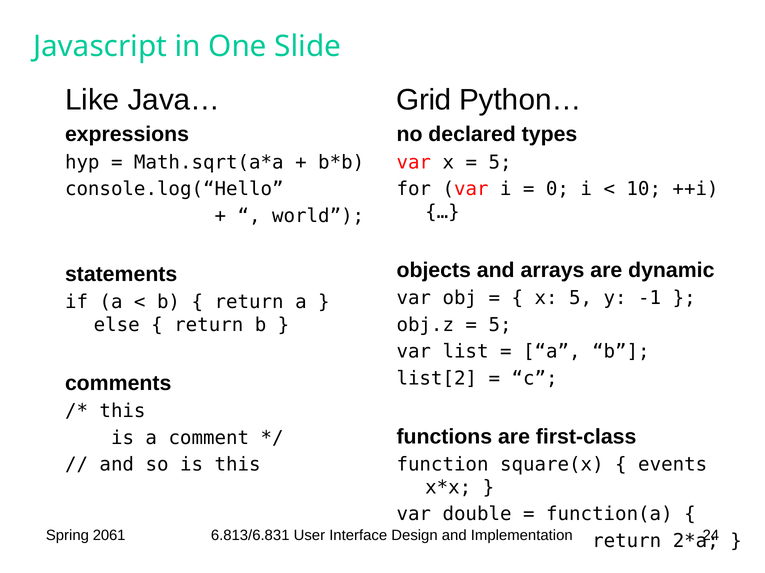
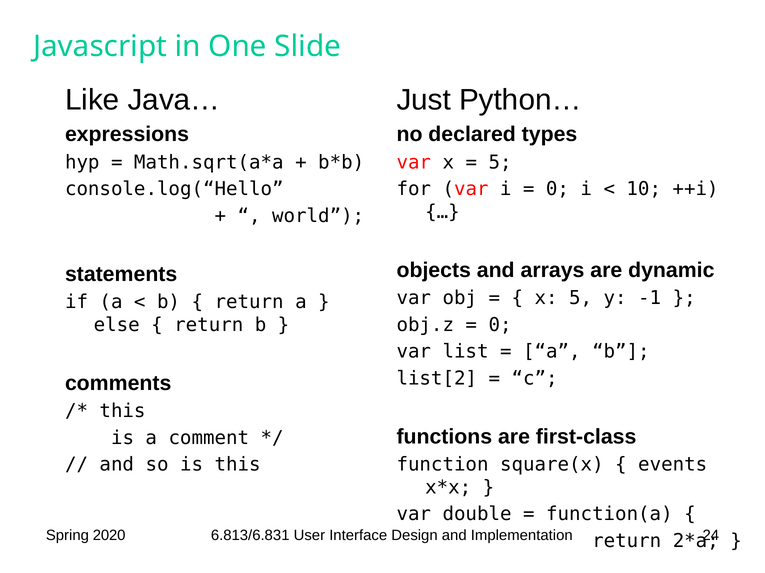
Grid: Grid -> Just
5 at (500, 325): 5 -> 0
2061: 2061 -> 2020
